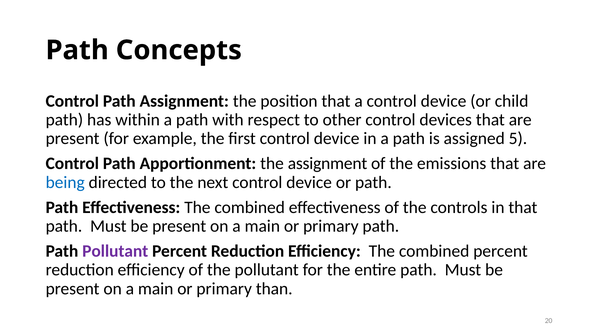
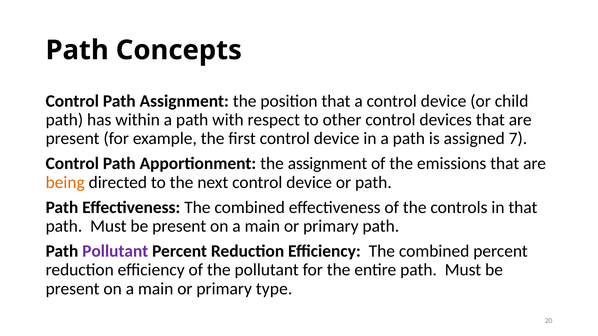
5: 5 -> 7
being colour: blue -> orange
than: than -> type
